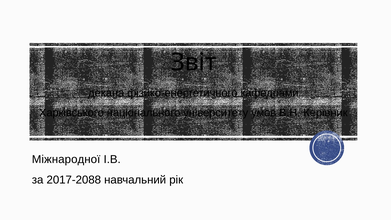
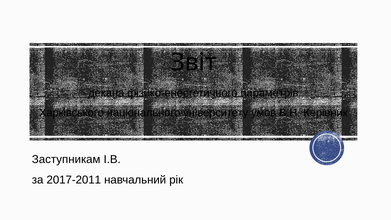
кафедрами: кафедрами -> параметрів
Міжнародної: Міжнародної -> Заступникам
2017-2088: 2017-2088 -> 2017-2011
